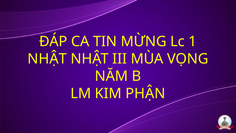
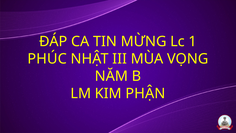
NHẬT at (47, 59): NHẬT -> PHÚC
